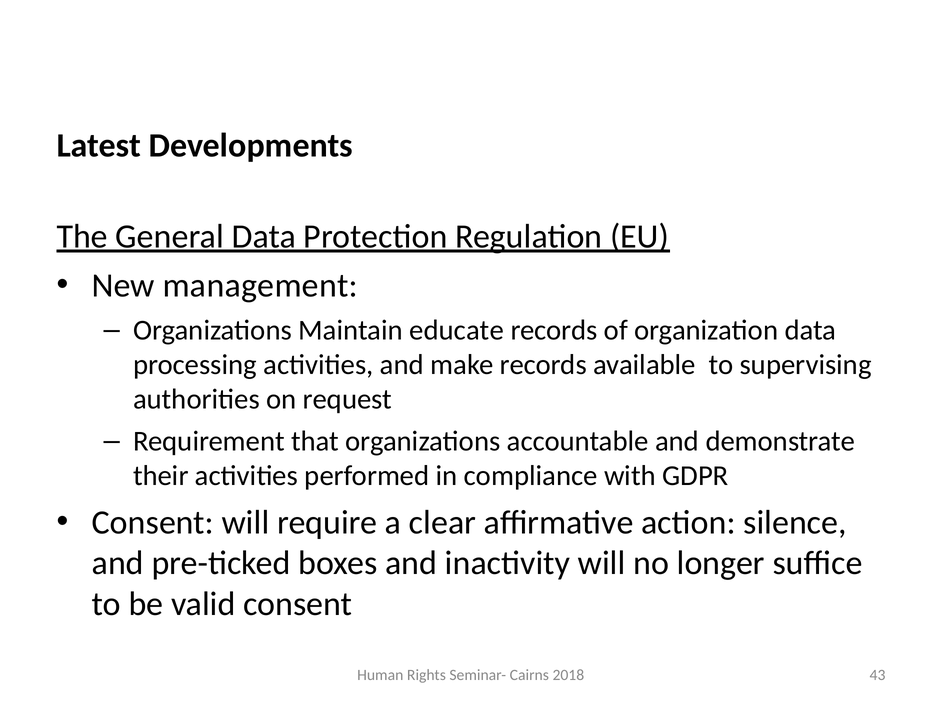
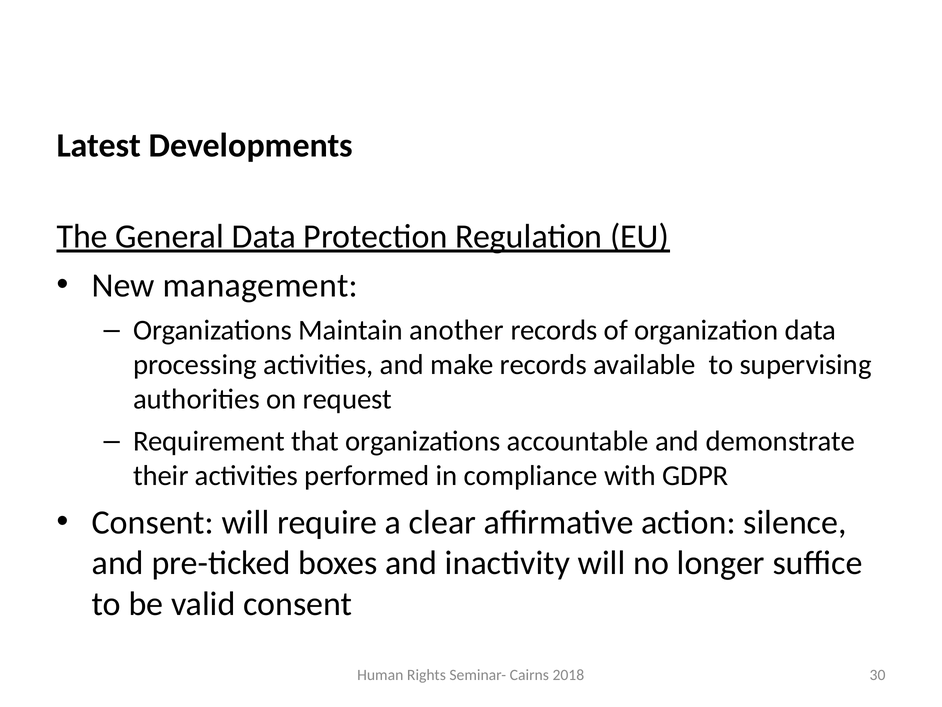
educate: educate -> another
43: 43 -> 30
